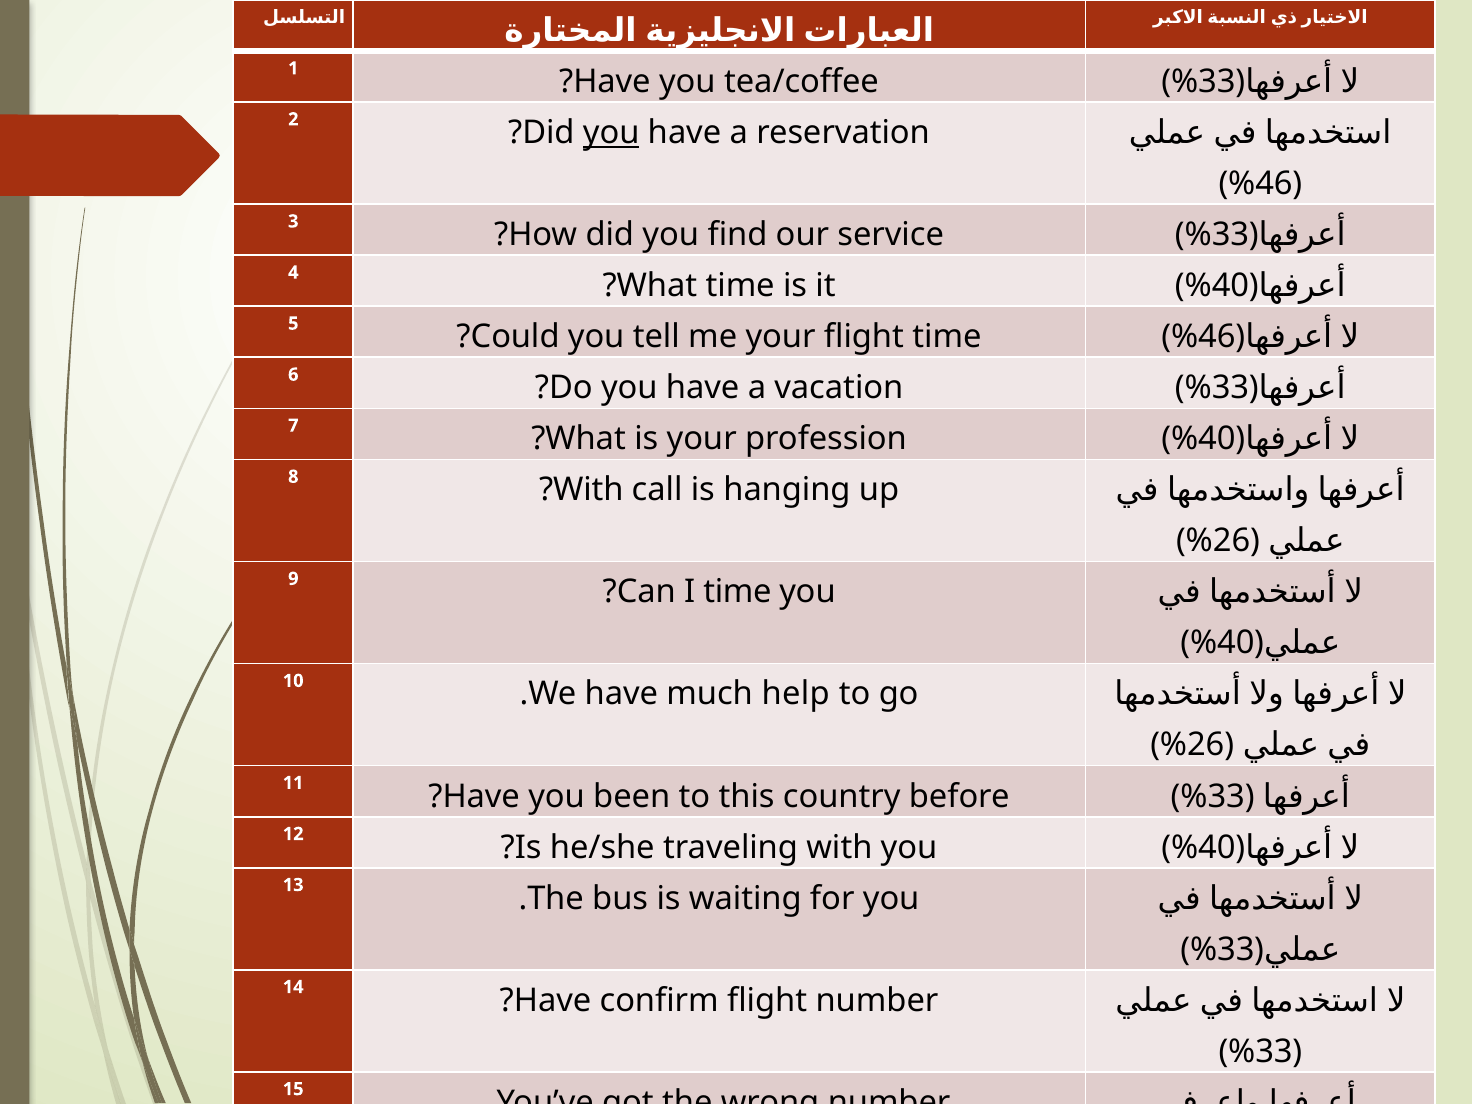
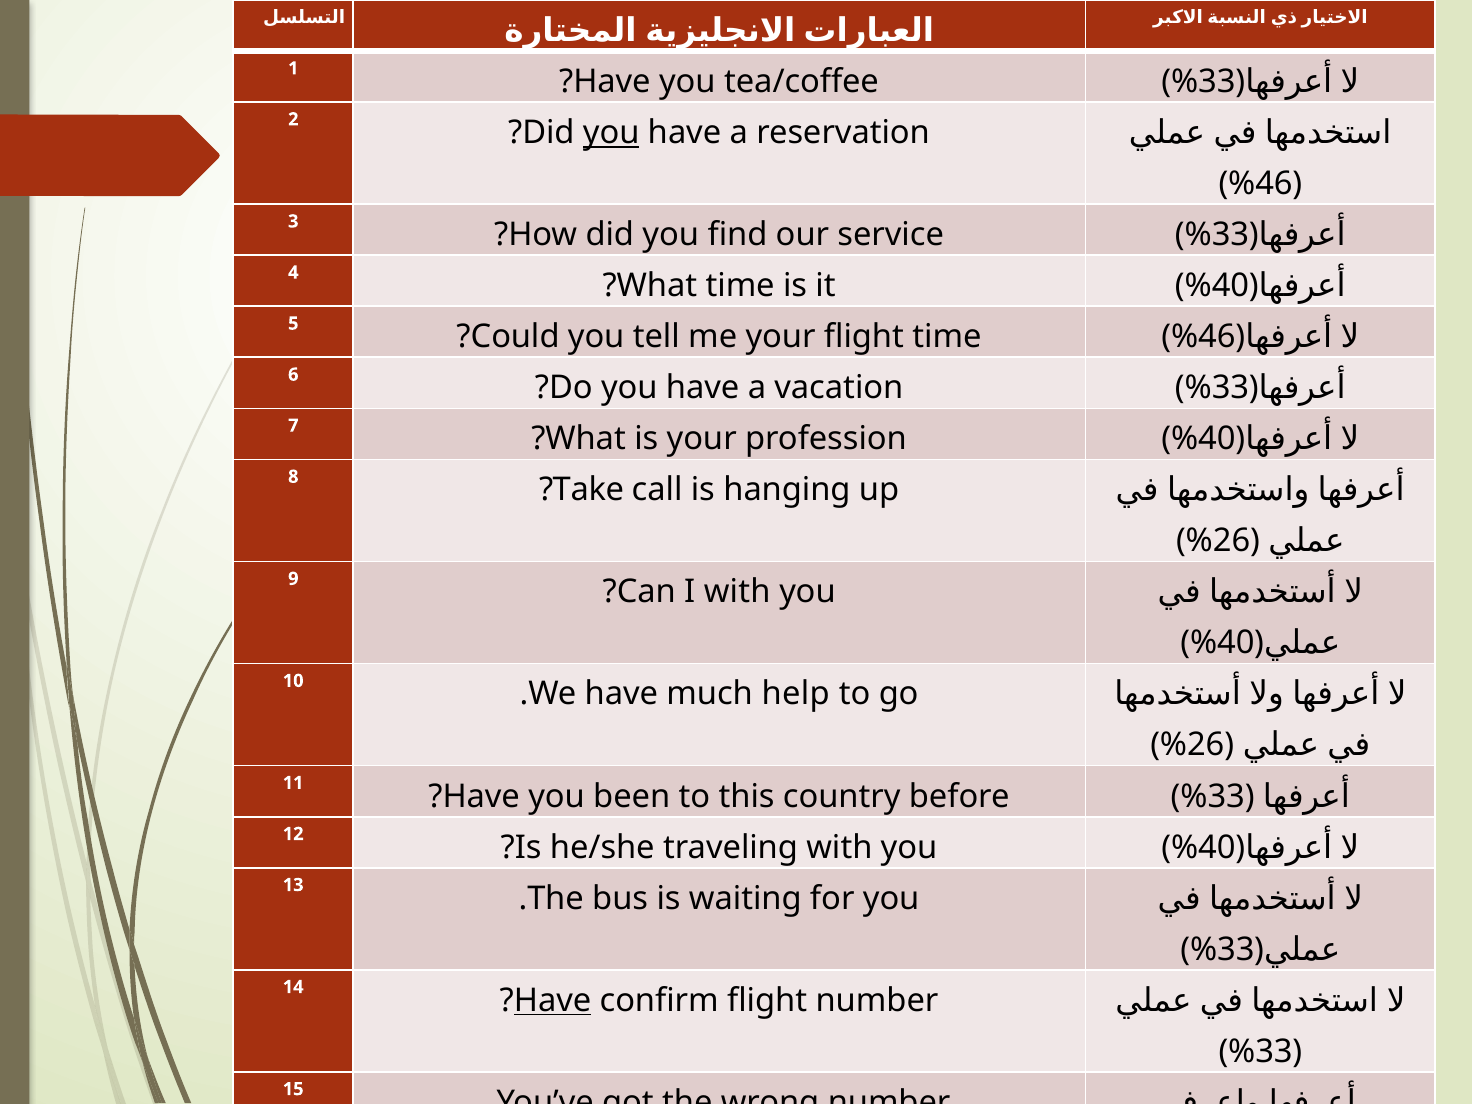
8 With: With -> Take
I time: time -> with
Have at (553, 1000) underline: none -> present
